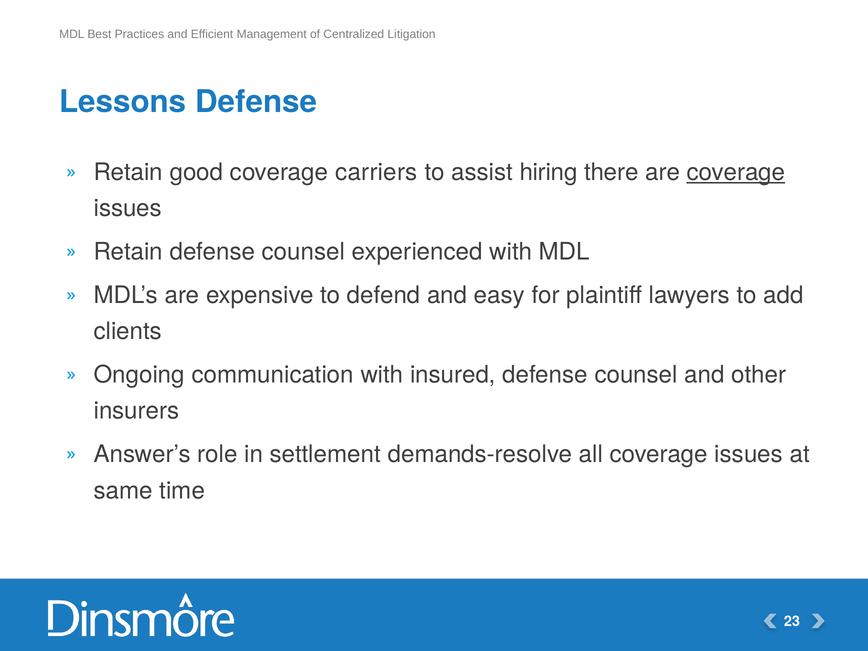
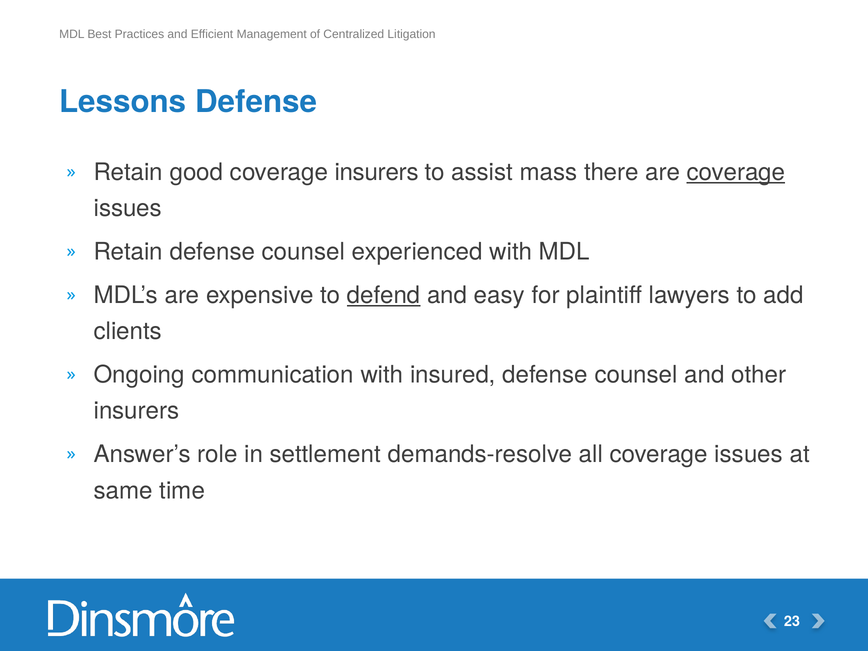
coverage carriers: carriers -> insurers
hiring: hiring -> mass
defend underline: none -> present
